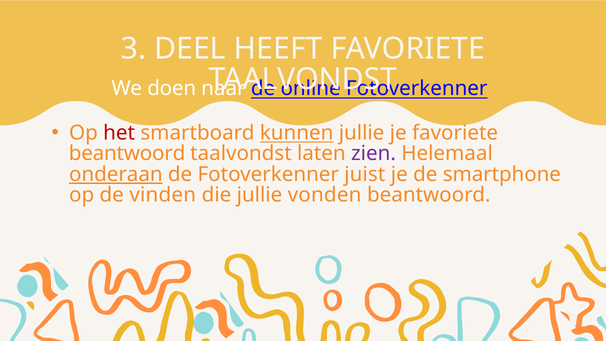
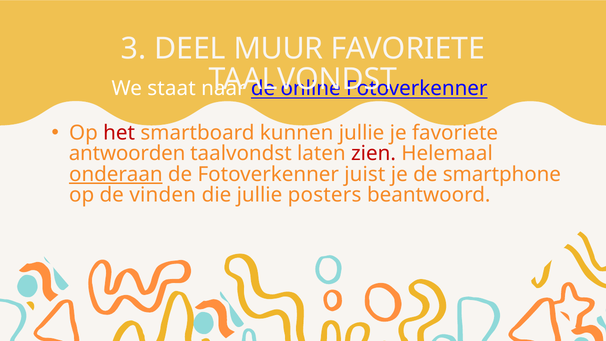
HEEFT: HEEFT -> MUUR
doen: doen -> staat
kunnen underline: present -> none
beantwoord at (127, 154): beantwoord -> antwoorden
zien colour: purple -> red
vonden: vonden -> posters
